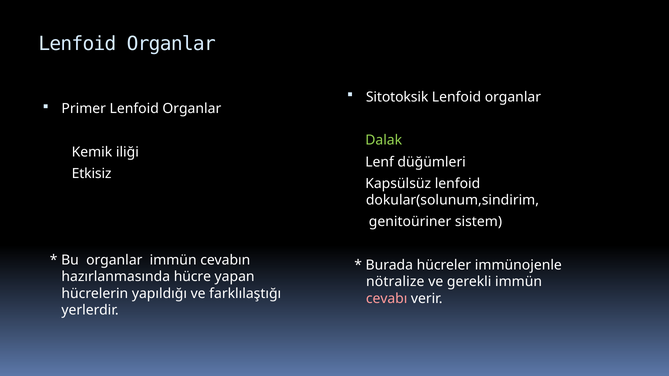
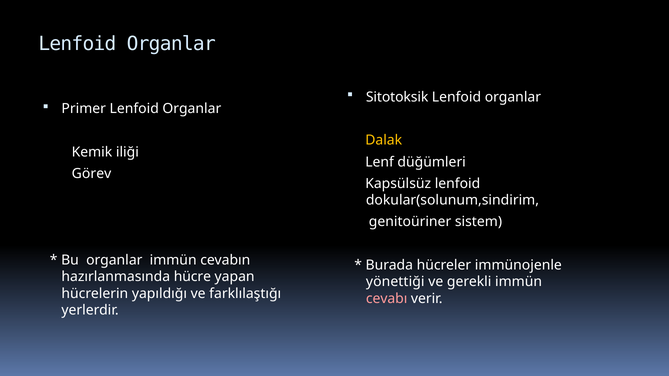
Dalak colour: light green -> yellow
Etkisiz: Etkisiz -> Görev
nötralize: nötralize -> yönettiği
